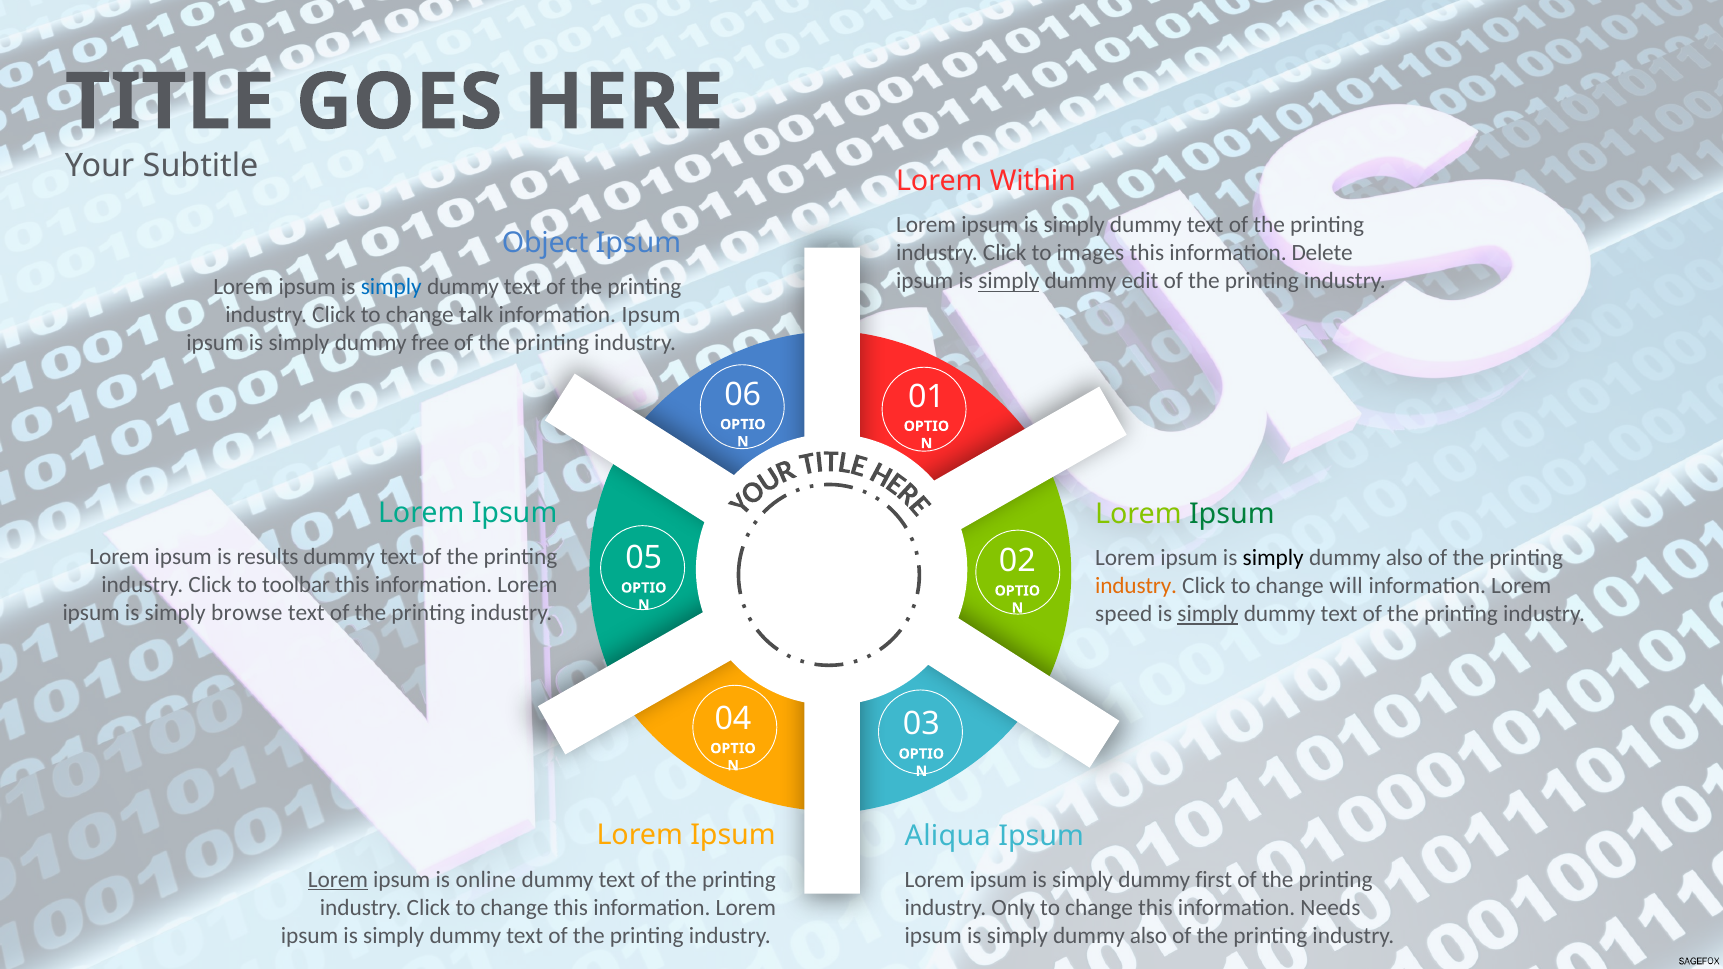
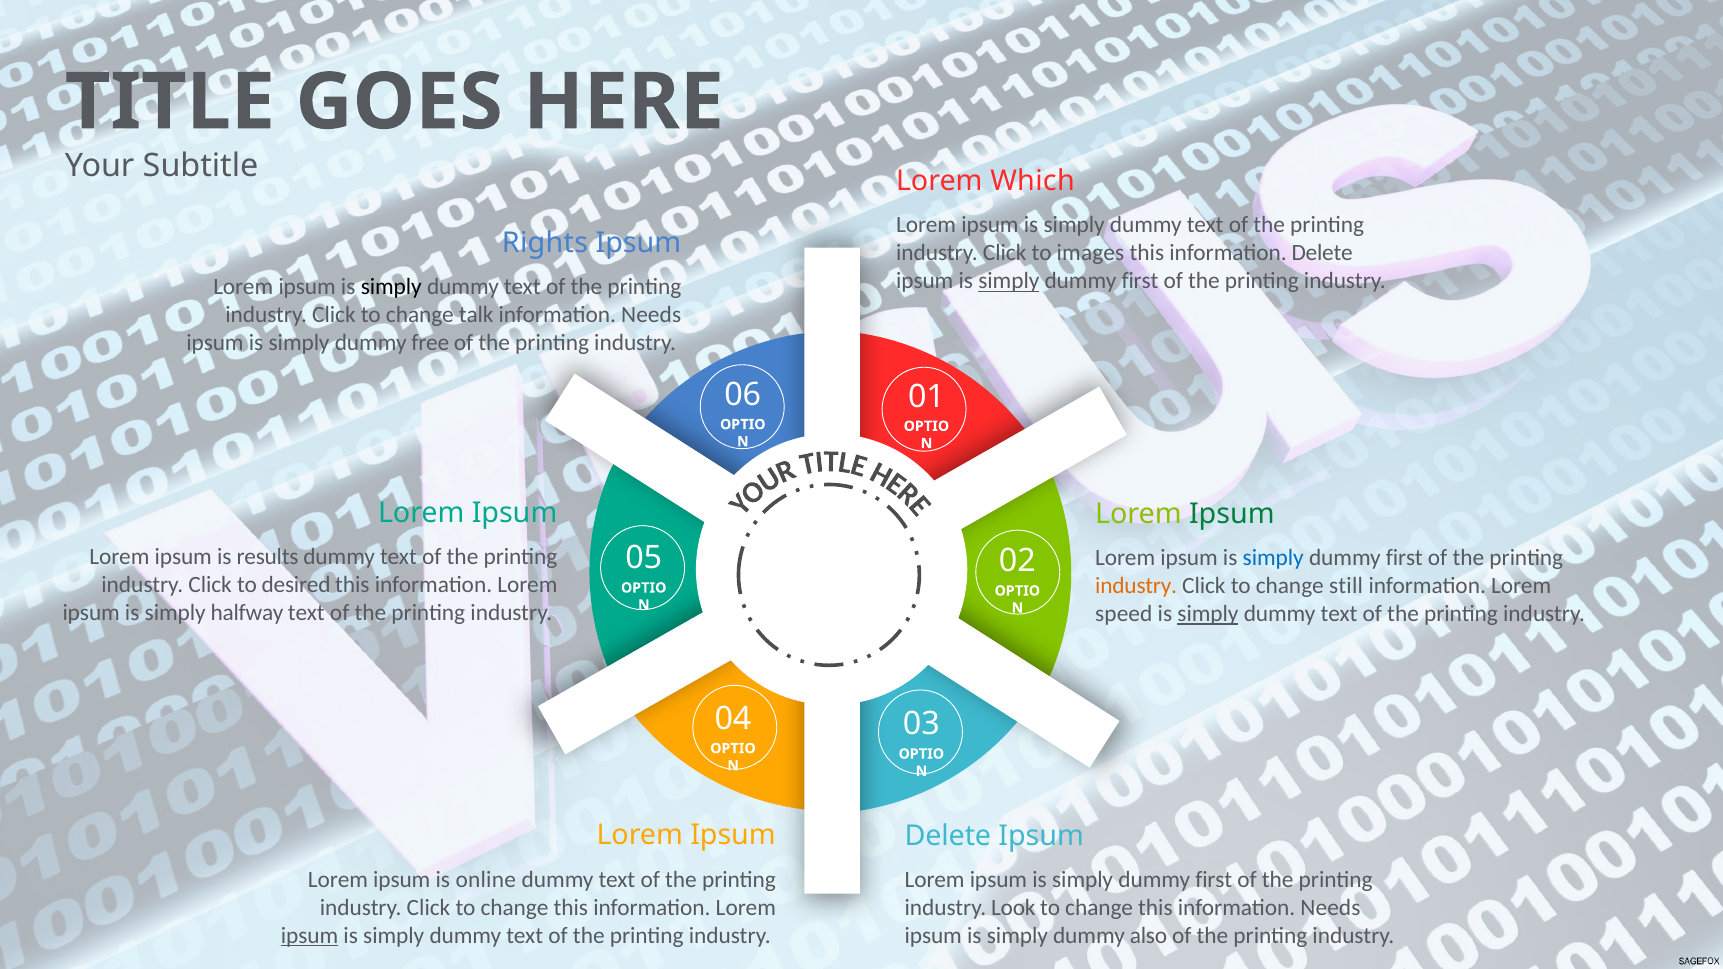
Within: Within -> Which
Object: Object -> Rights
edit at (1140, 281): edit -> first
simply at (391, 286) colour: blue -> black
Ipsum at (651, 314): Ipsum -> Needs
simply at (1273, 558) colour: black -> blue
also at (1404, 558): also -> first
toolbar: toolbar -> desired
will: will -> still
browse: browse -> halfway
Aliqua at (948, 836): Aliqua -> Delete
Lorem at (338, 879) underline: present -> none
Only: Only -> Look
ipsum at (310, 936) underline: none -> present
